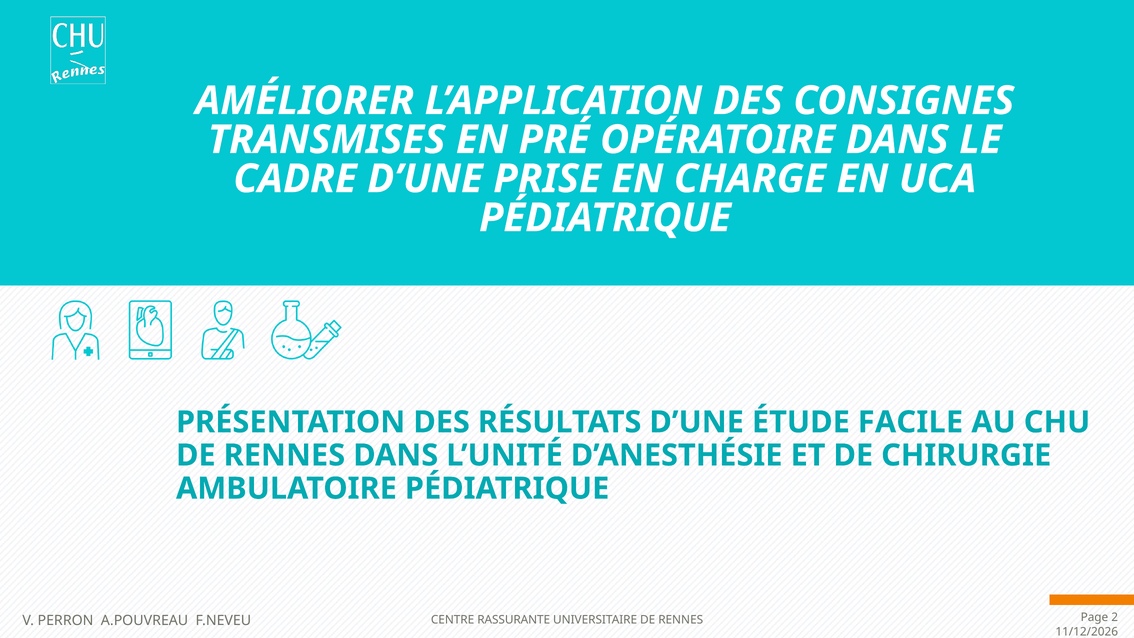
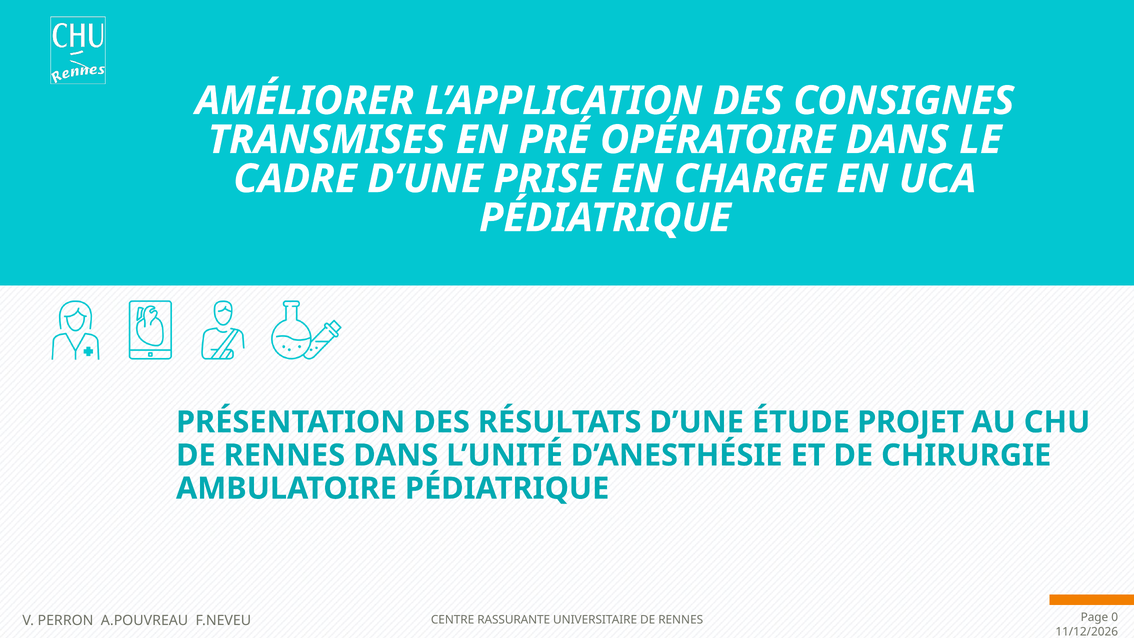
FACILE: FACILE -> PROJET
2: 2 -> 0
